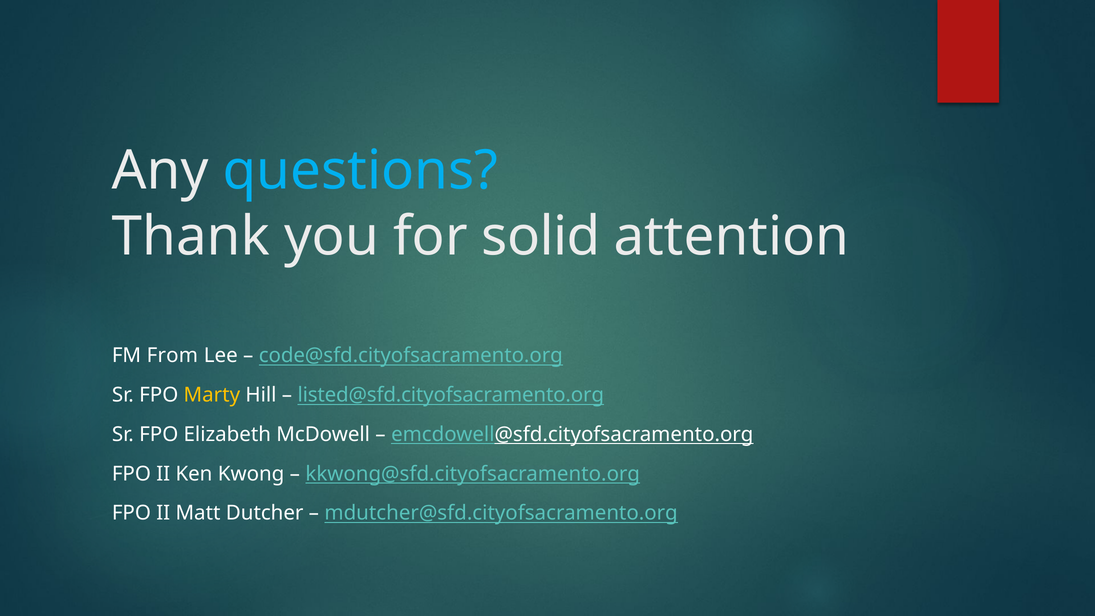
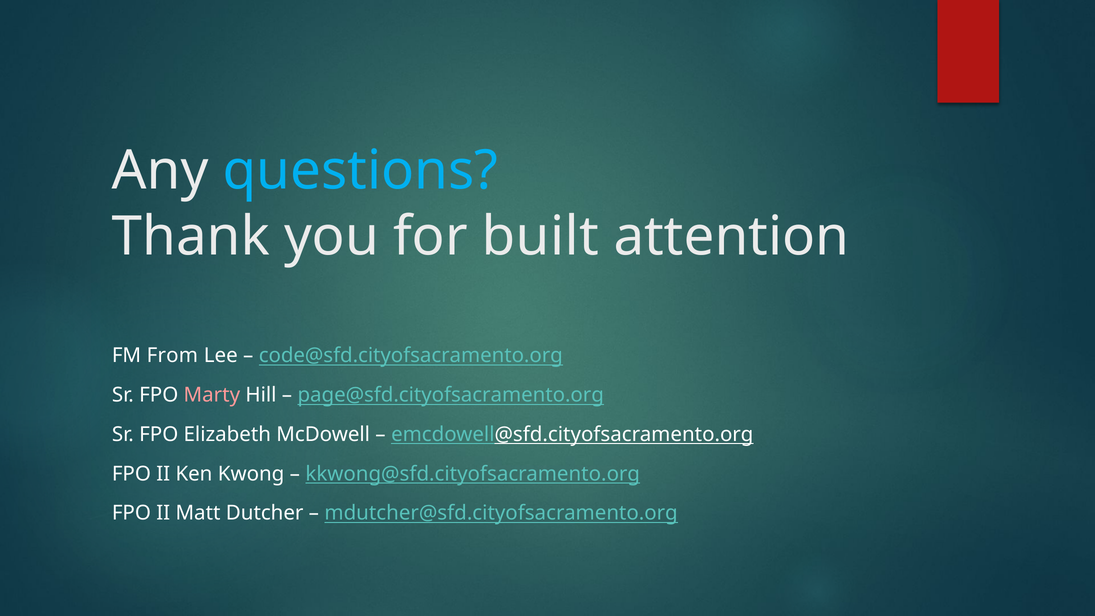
solid: solid -> built
Marty colour: yellow -> pink
listed@sfd.cityofsacramento.org: listed@sfd.cityofsacramento.org -> page@sfd.cityofsacramento.org
